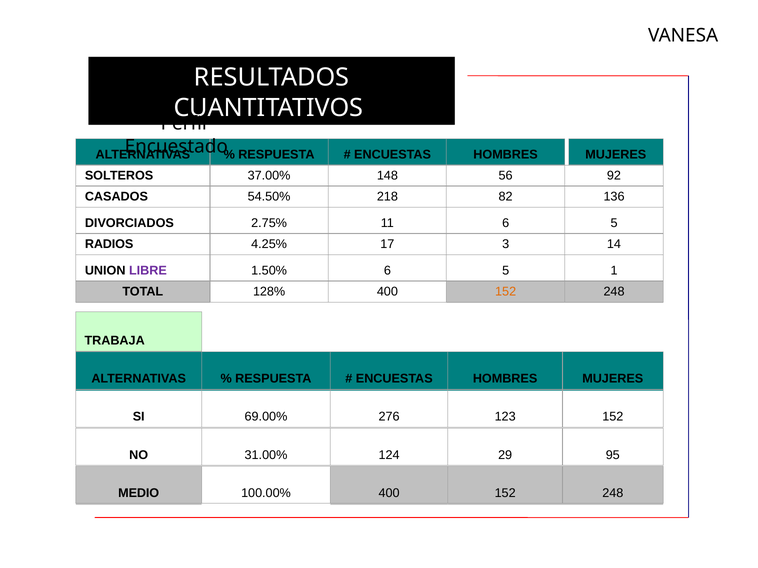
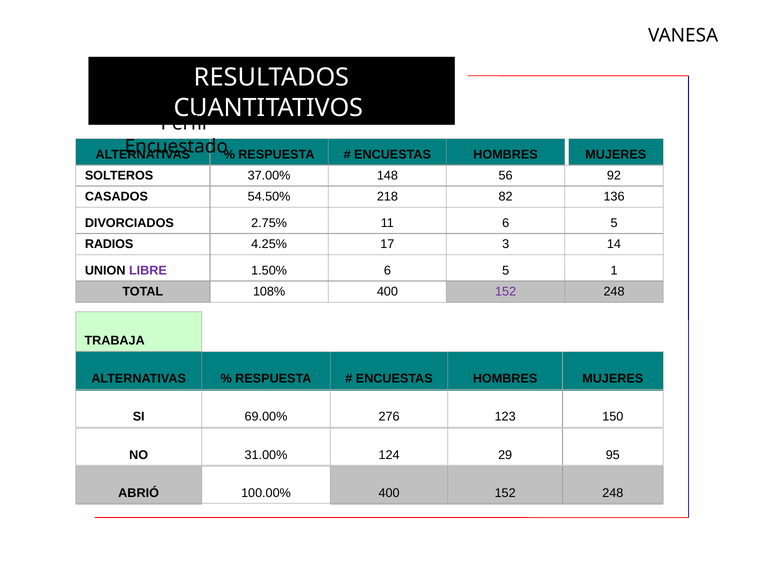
128%: 128% -> 108%
152 at (506, 292) colour: orange -> purple
123 152: 152 -> 150
MEDIO: MEDIO -> ABRIÓ
